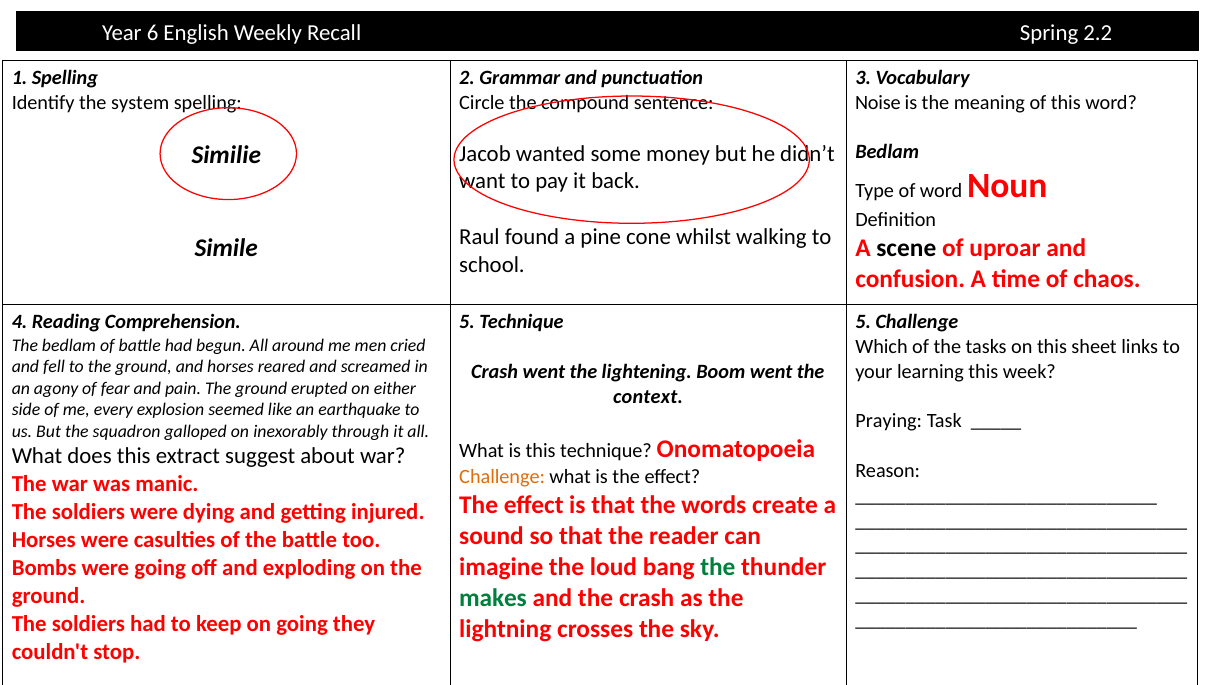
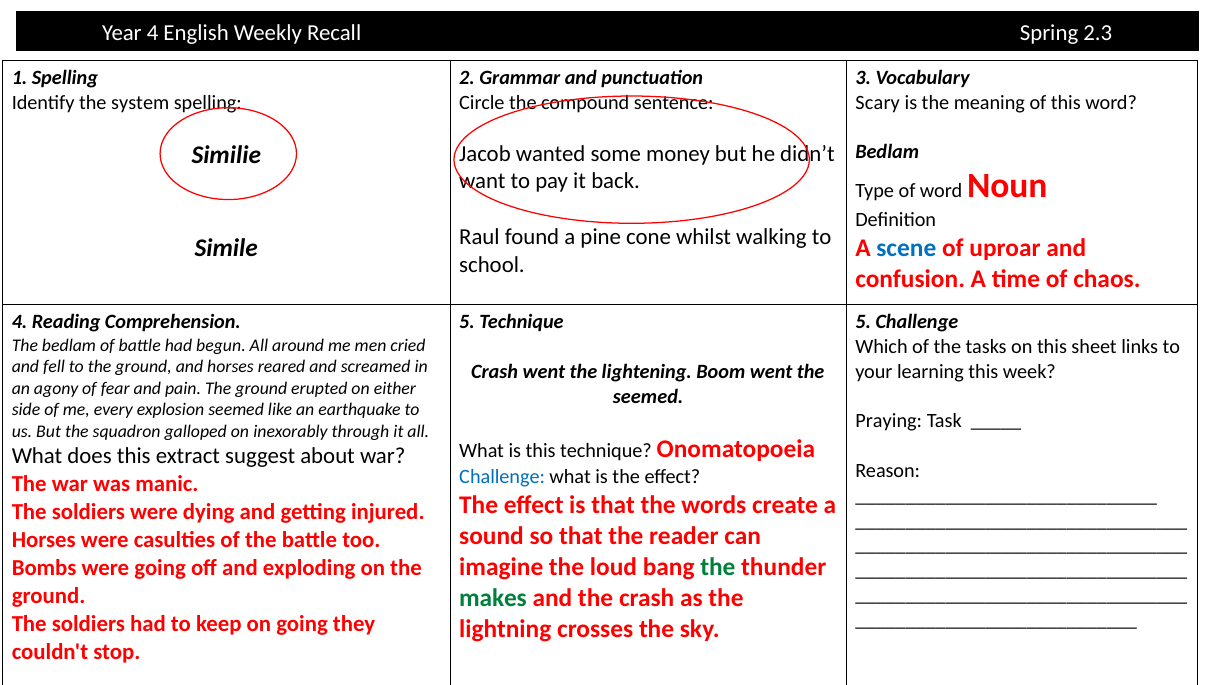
Year 6: 6 -> 4
2.2: 2.2 -> 2.3
Noise: Noise -> Scary
scene colour: black -> blue
context at (648, 396): context -> seemed
Challenge at (502, 477) colour: orange -> blue
